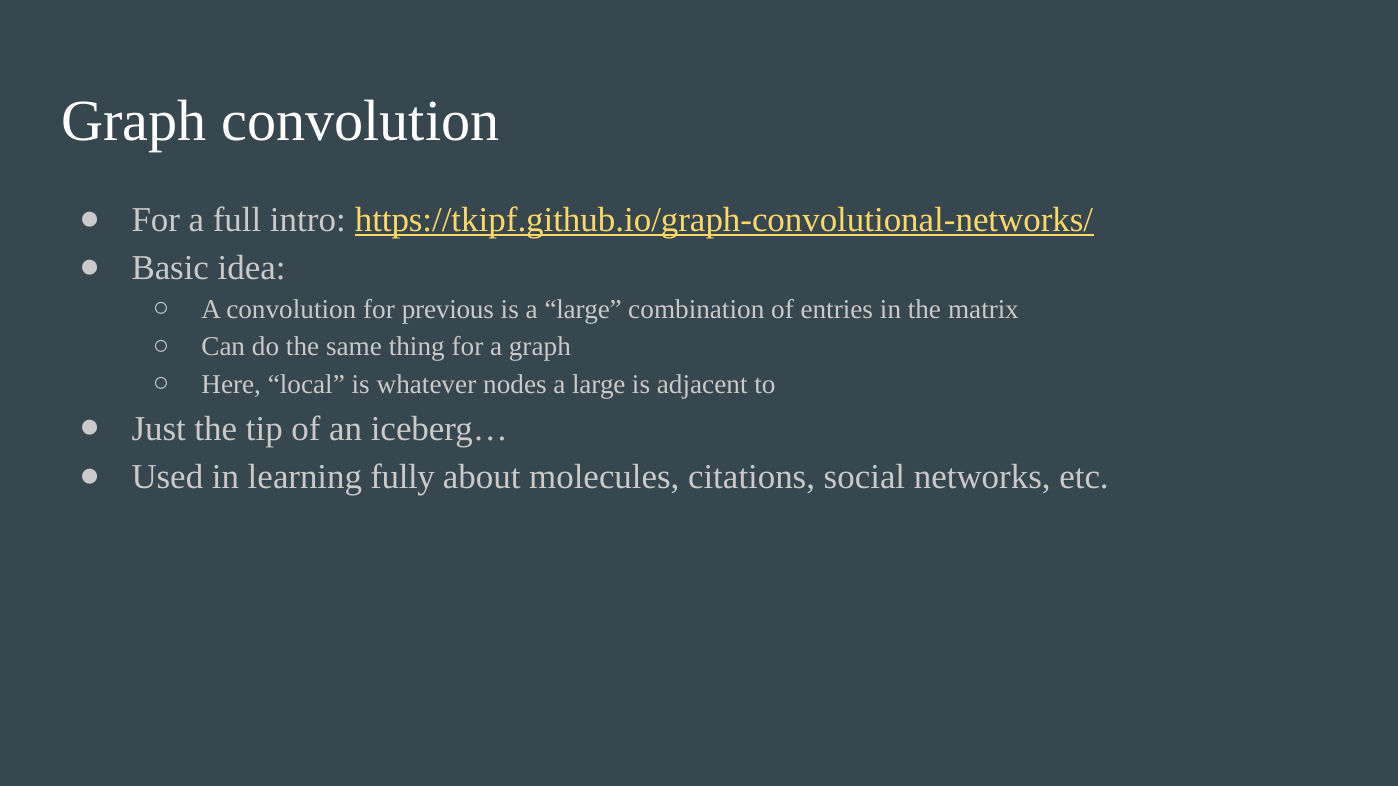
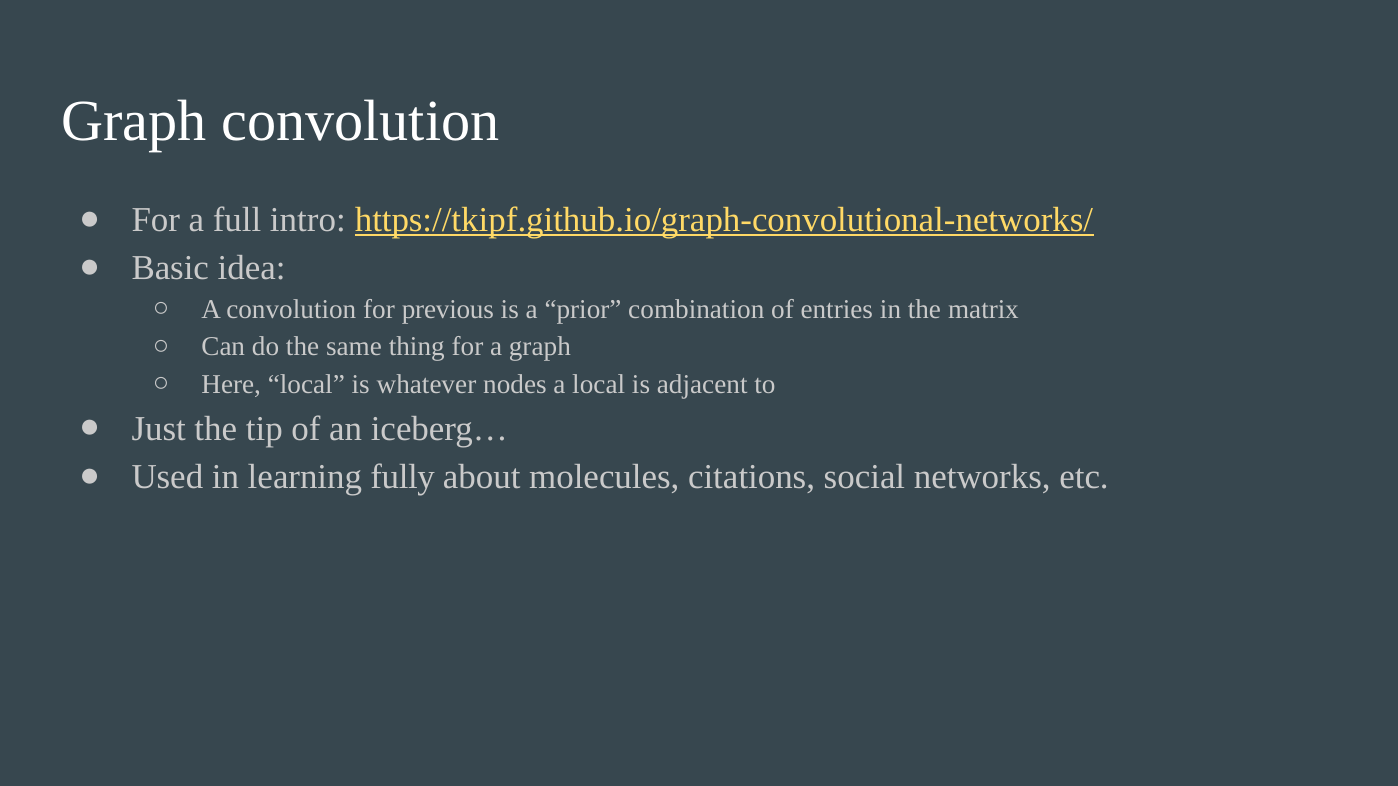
is a large: large -> prior
nodes a large: large -> local
